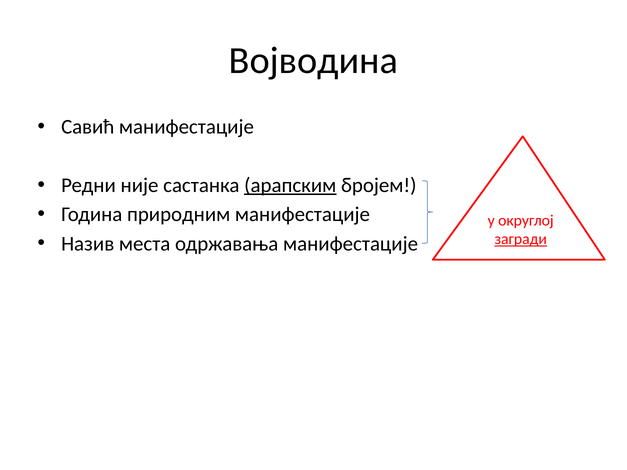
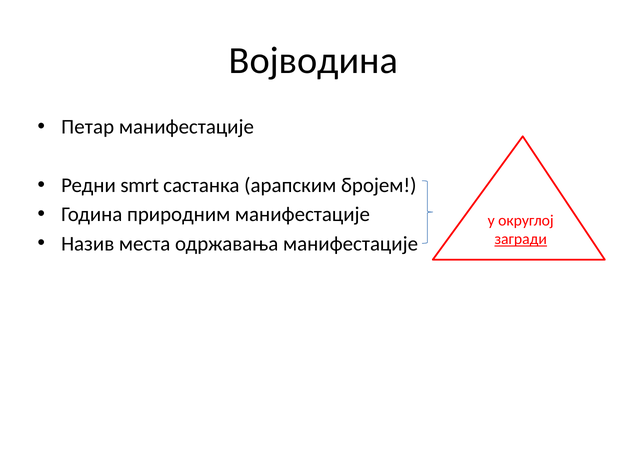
Савић: Савић -> Петар
није: није -> smrt
арапским underline: present -> none
